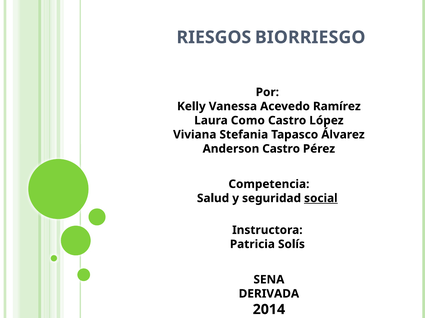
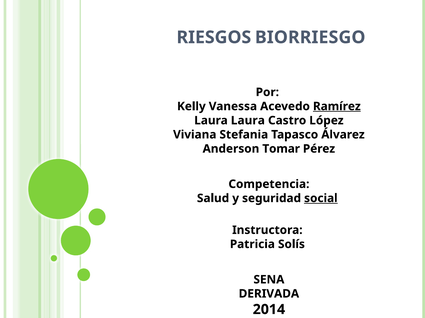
Ramírez underline: none -> present
Laura Como: Como -> Laura
Anderson Castro: Castro -> Tomar
